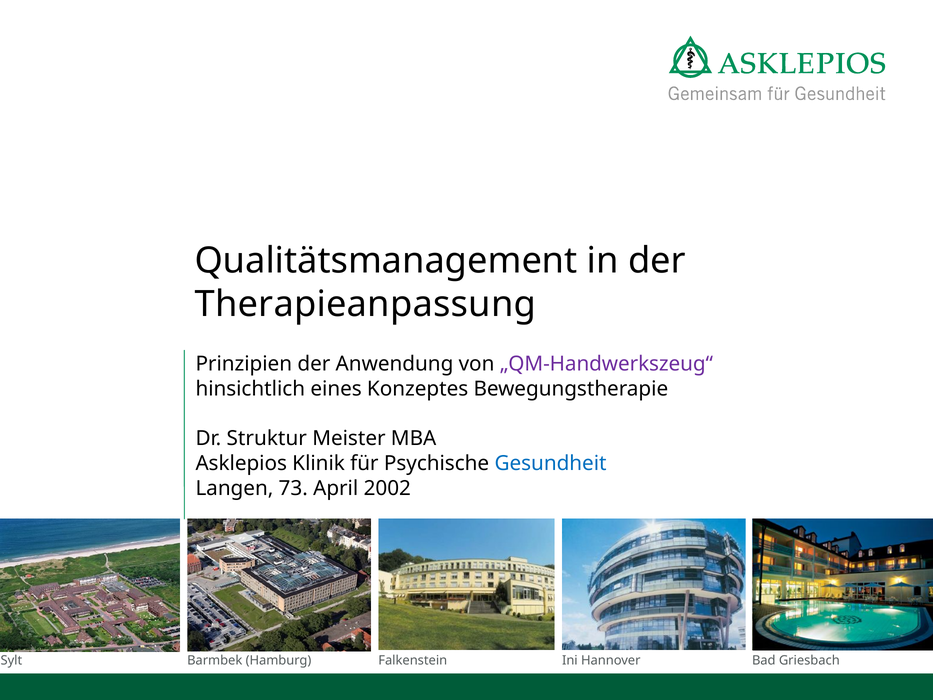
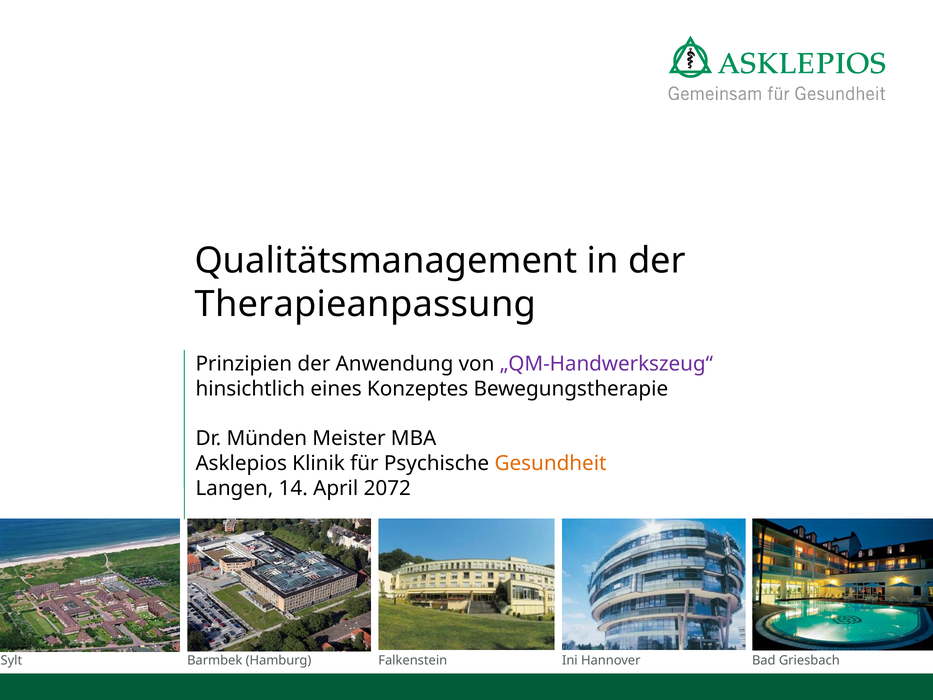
Struktur: Struktur -> Münden
Gesundheit colour: blue -> orange
73: 73 -> 14
2002: 2002 -> 2072
